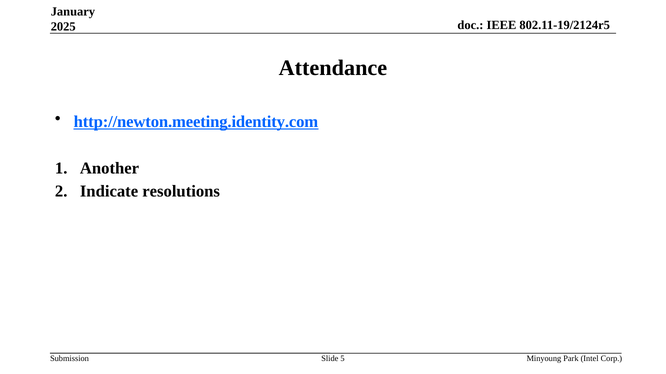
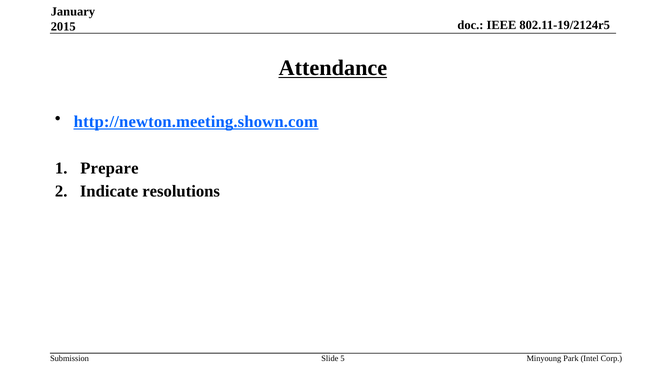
2025: 2025 -> 2015
Attendance underline: none -> present
http://newton.meeting.identity.com: http://newton.meeting.identity.com -> http://newton.meeting.shown.com
Another: Another -> Prepare
